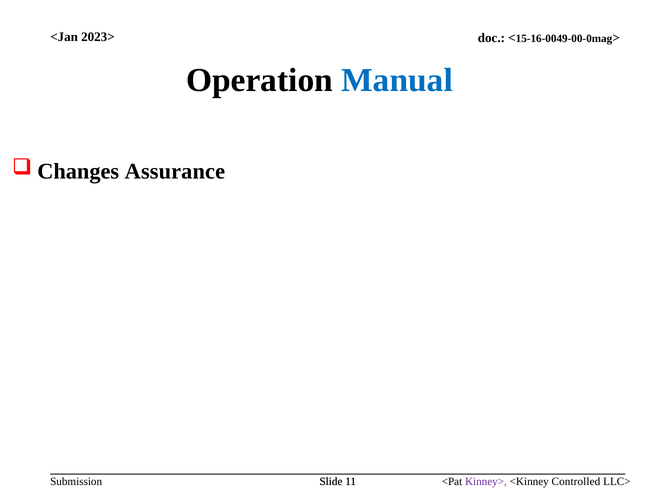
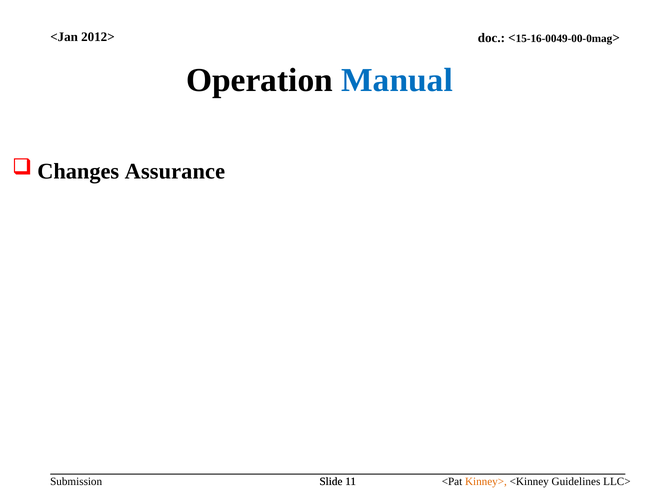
2023>: 2023> -> 2012>
Kinney> colour: purple -> orange
Controlled: Controlled -> Guidelines
